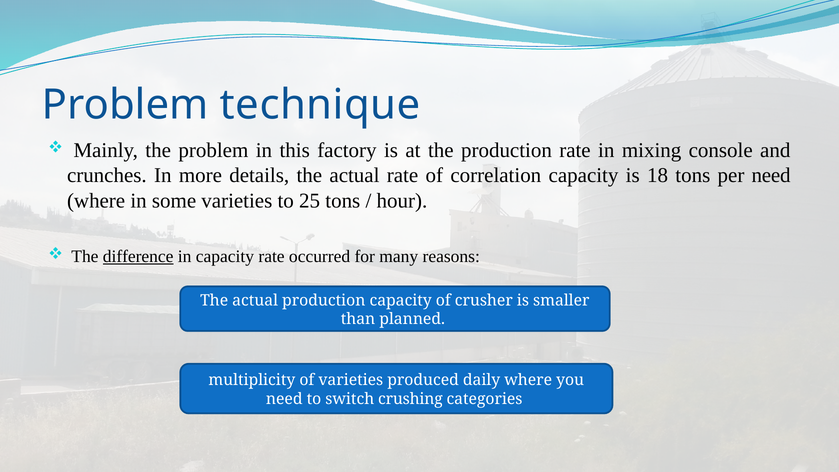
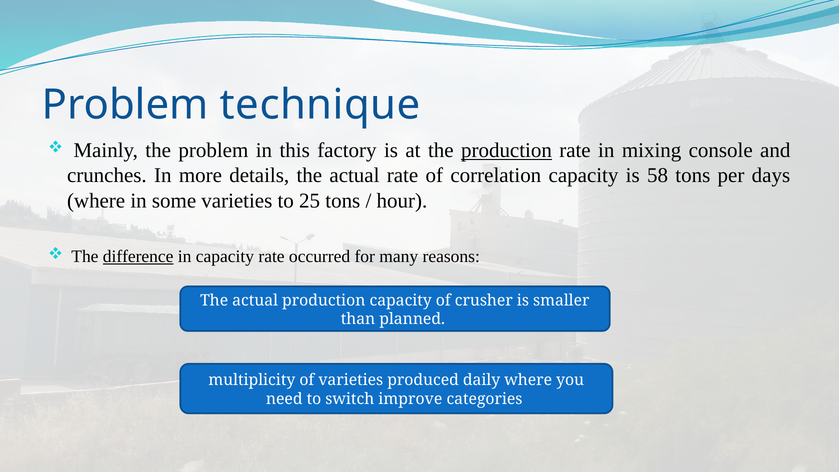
production at (506, 150) underline: none -> present
18: 18 -> 58
per need: need -> days
crushing: crushing -> improve
